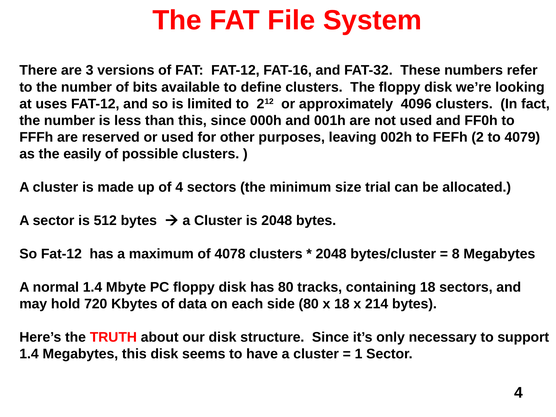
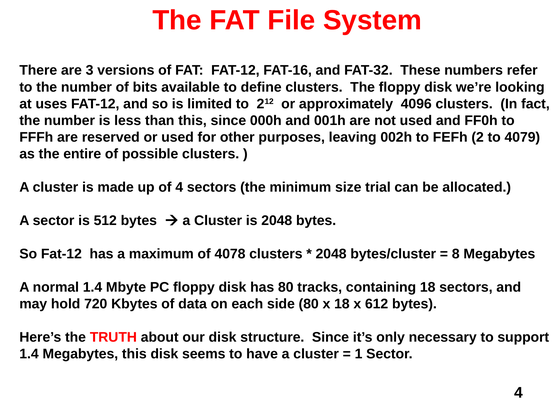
easily: easily -> entire
214: 214 -> 612
